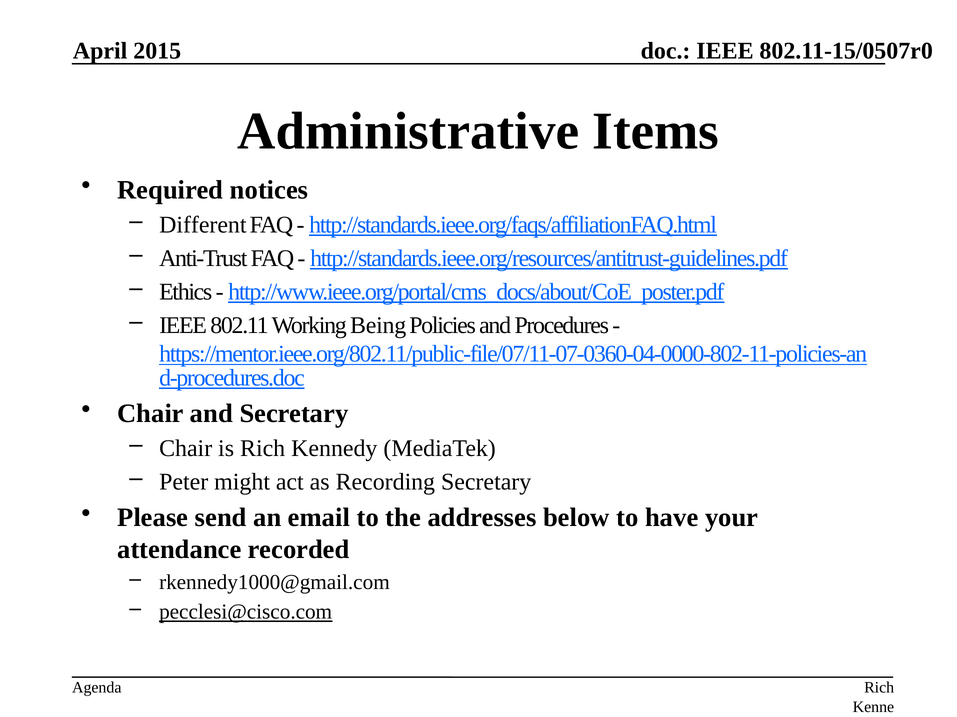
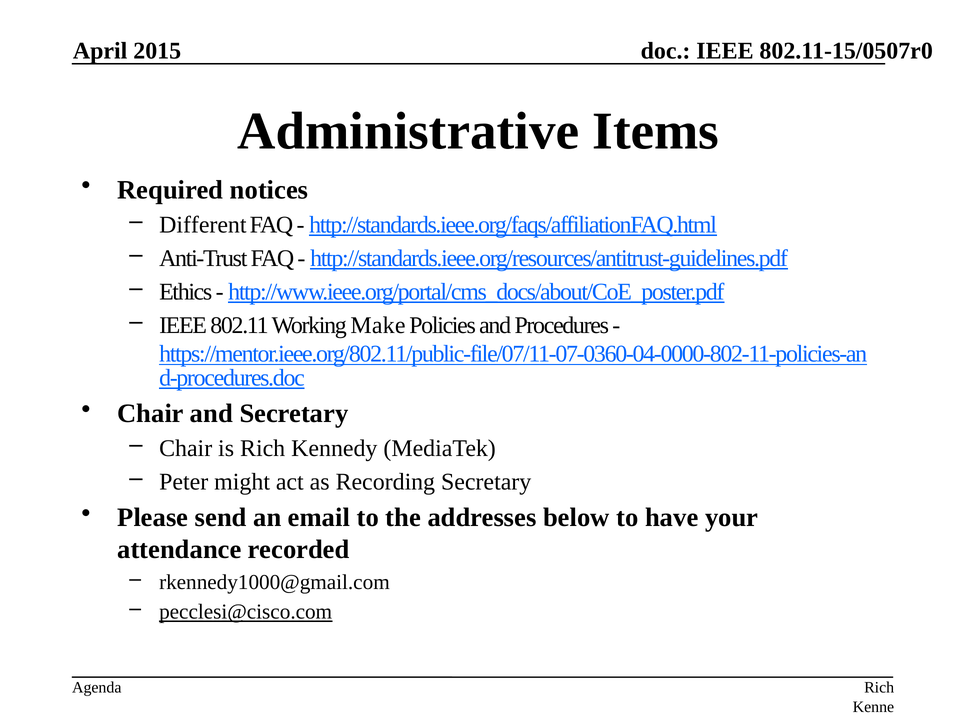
Being: Being -> Make
